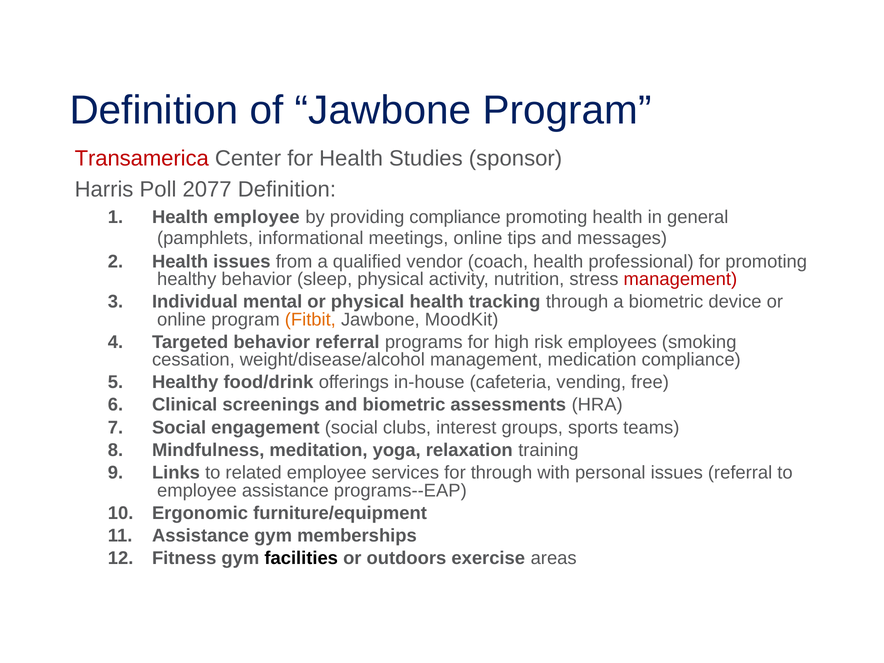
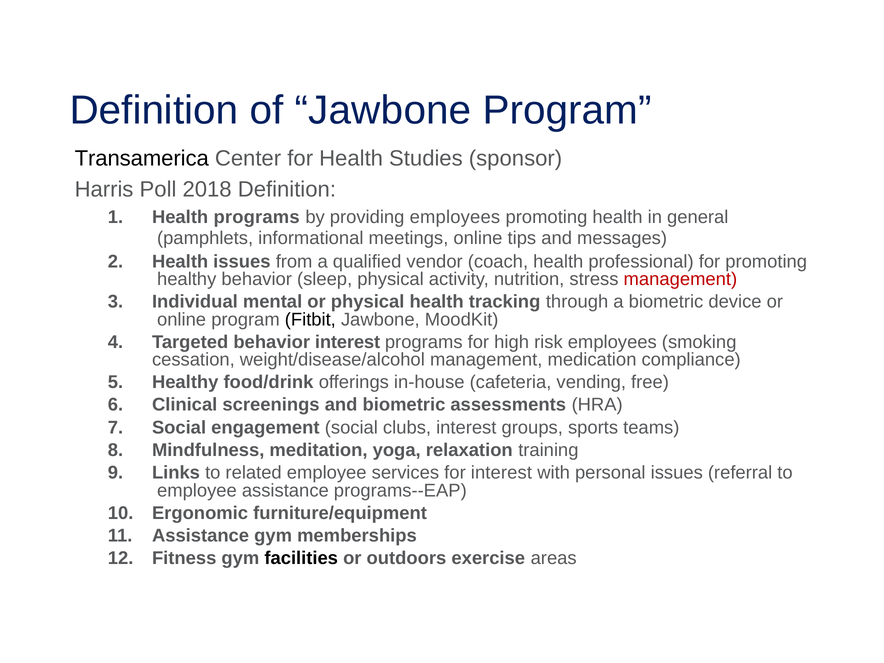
Transamerica colour: red -> black
2077: 2077 -> 2018
Health employee: employee -> programs
providing compliance: compliance -> employees
Fitbit colour: orange -> black
behavior referral: referral -> interest
for through: through -> interest
